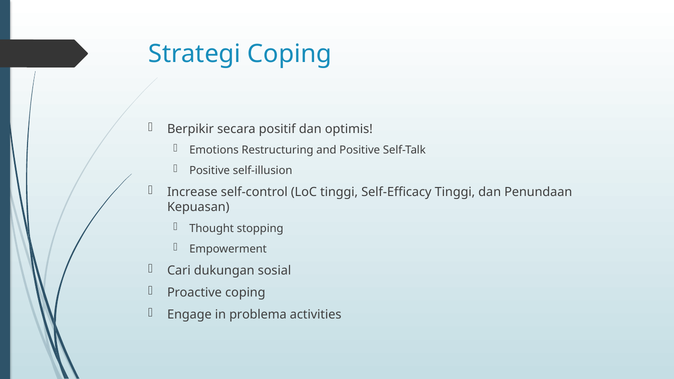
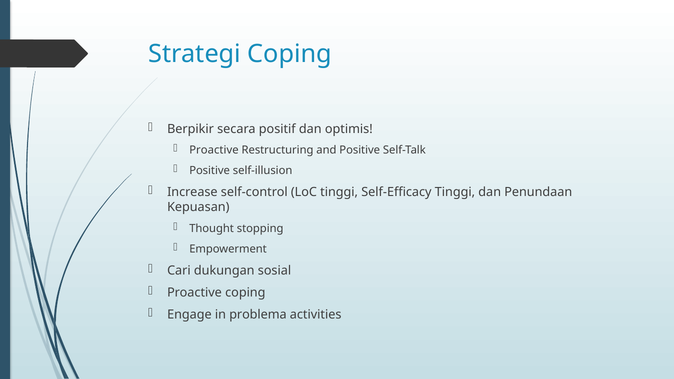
Emotions at (214, 150): Emotions -> Proactive
